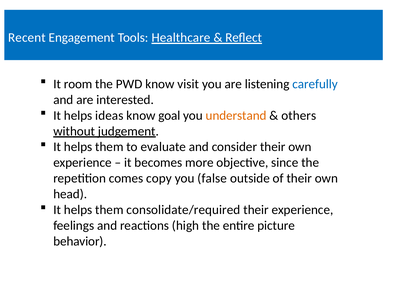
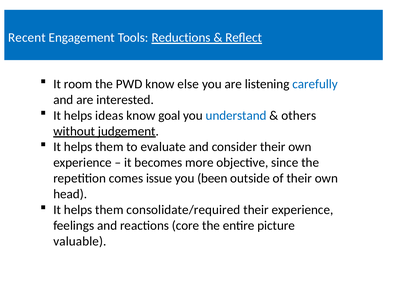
Healthcare: Healthcare -> Reductions
visit: visit -> else
understand colour: orange -> blue
copy: copy -> issue
false: false -> been
high: high -> core
behavior: behavior -> valuable
